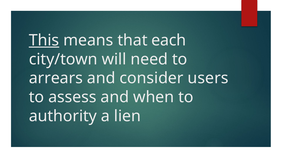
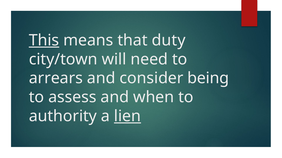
each: each -> duty
users: users -> being
lien underline: none -> present
